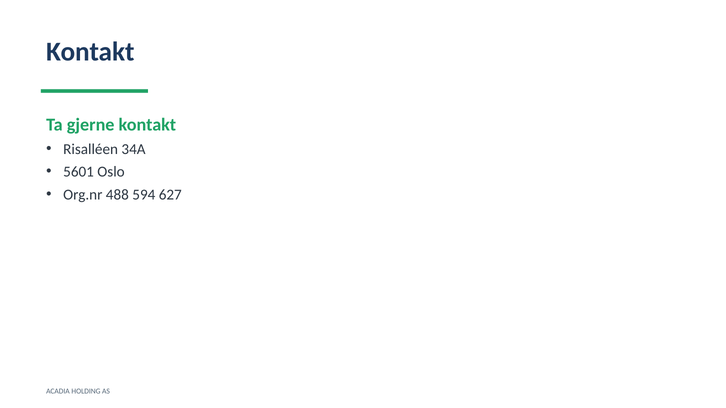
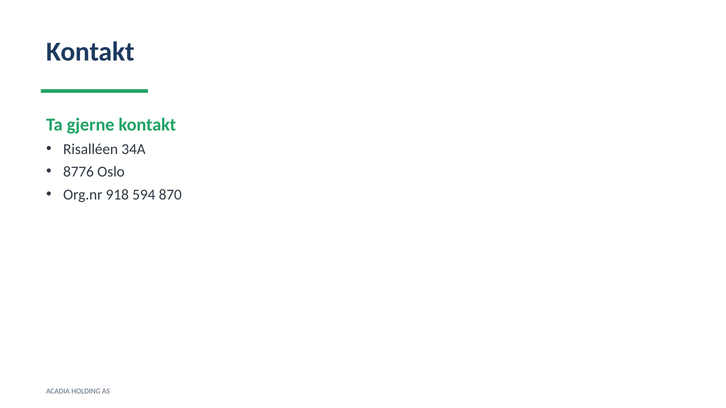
5601: 5601 -> 8776
488: 488 -> 918
627: 627 -> 870
